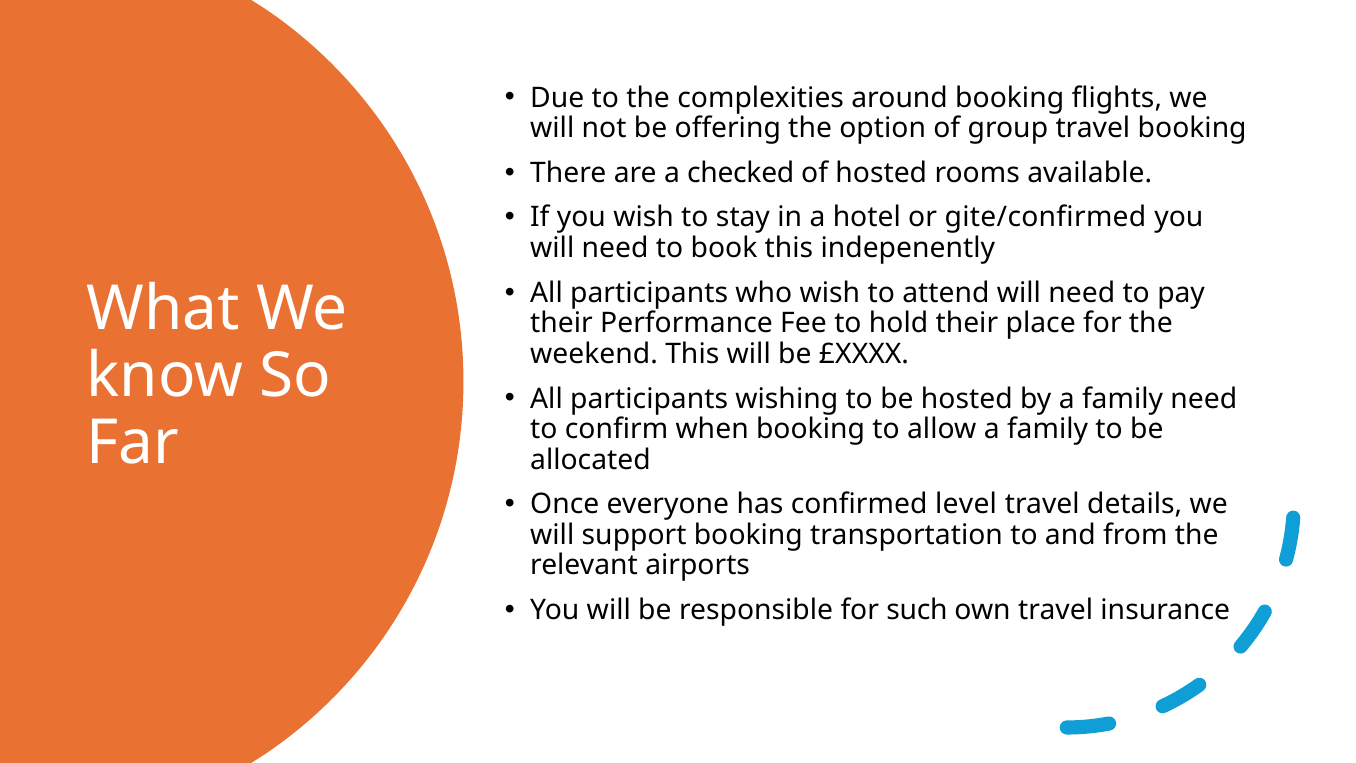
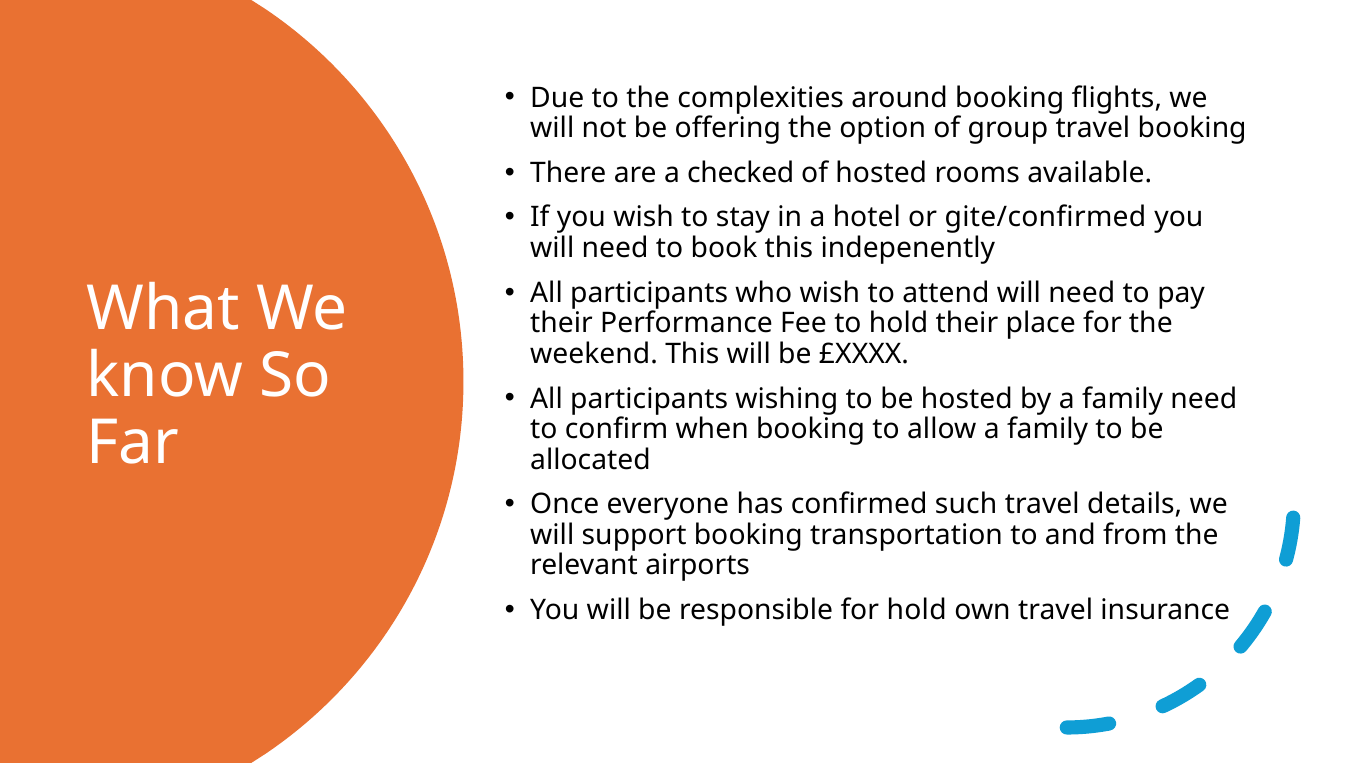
level: level -> such
for such: such -> hold
